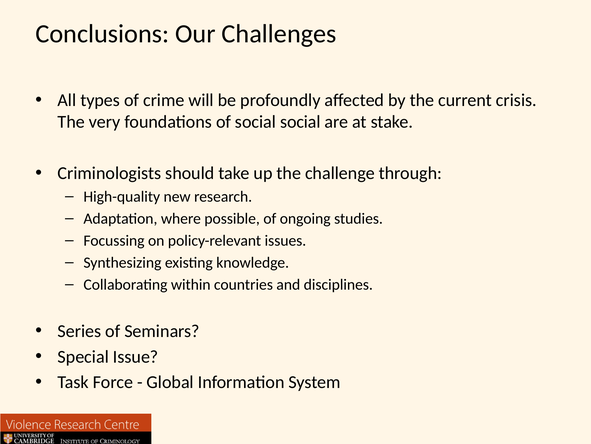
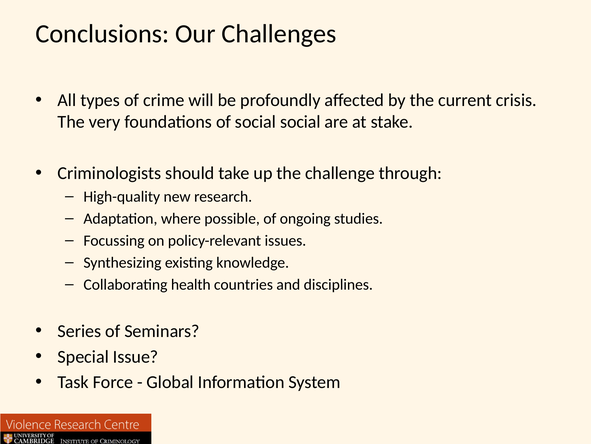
within: within -> health
